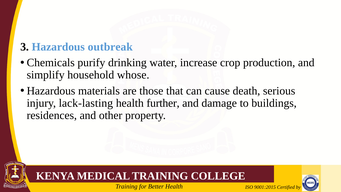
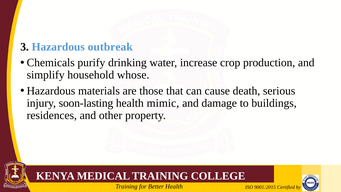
lack-lasting: lack-lasting -> soon-lasting
further: further -> mimic
